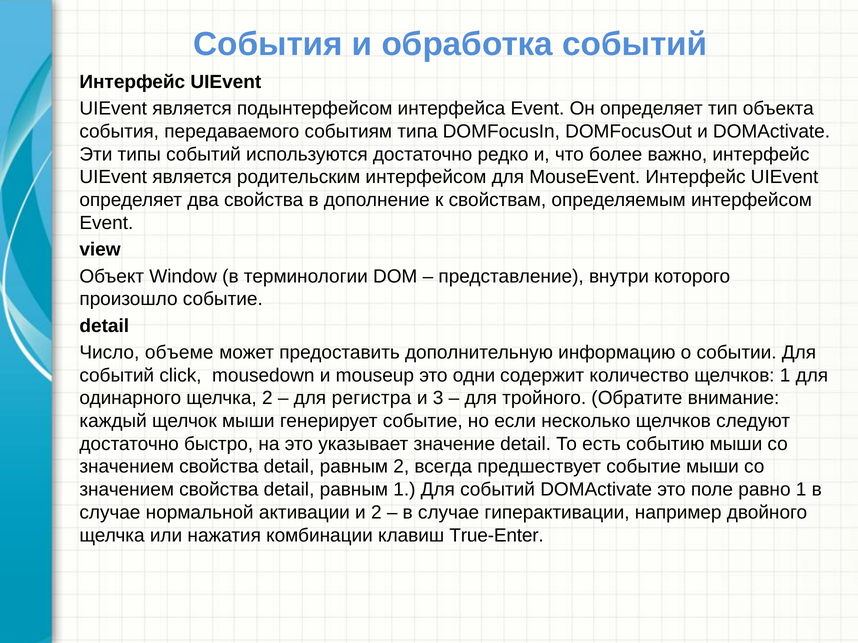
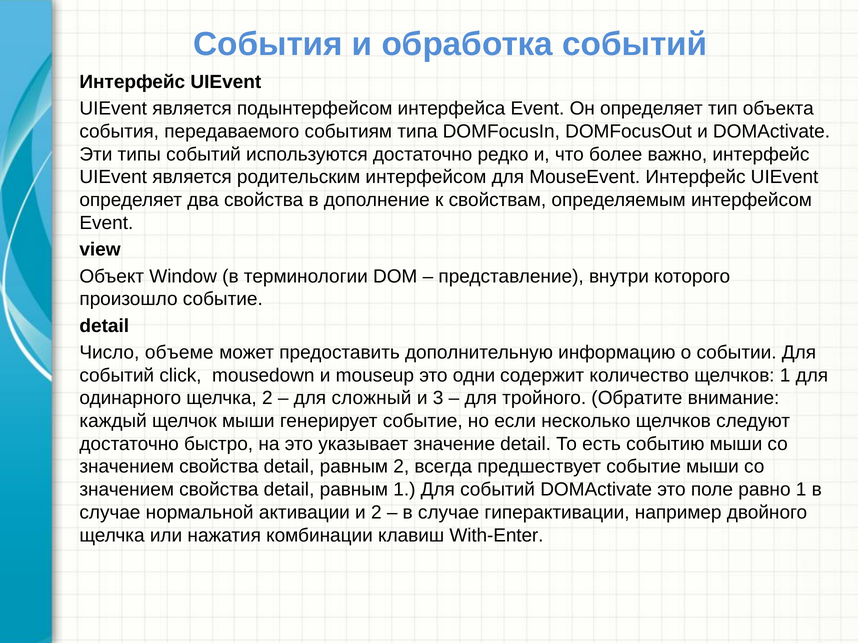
регистра: регистра -> сложный
True-Enter: True-Enter -> With-Enter
